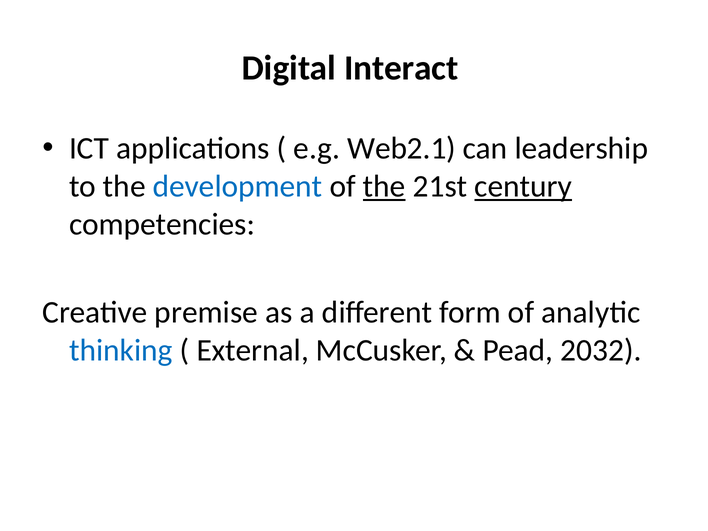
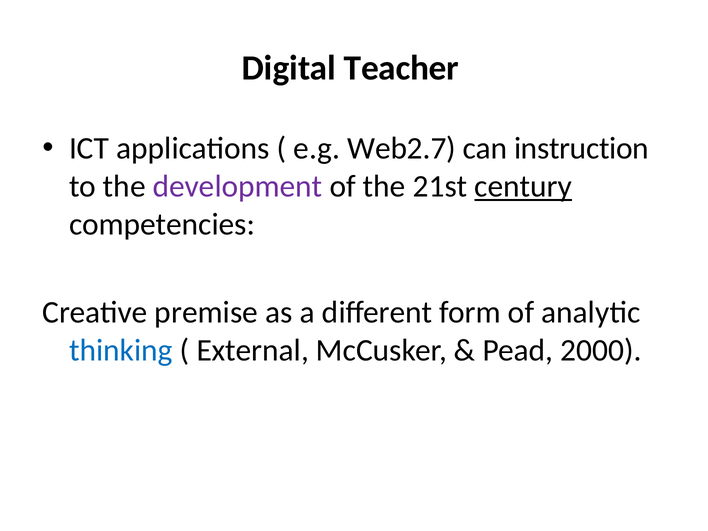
Interact: Interact -> Teacher
Web2.1: Web2.1 -> Web2.7
leadership: leadership -> instruction
development colour: blue -> purple
the at (384, 186) underline: present -> none
2032: 2032 -> 2000
